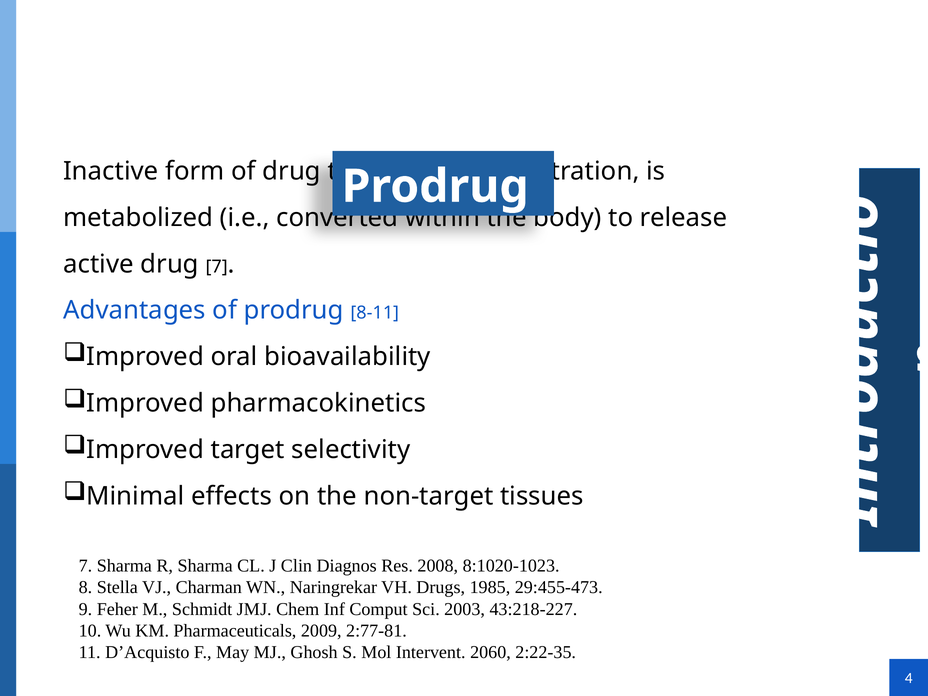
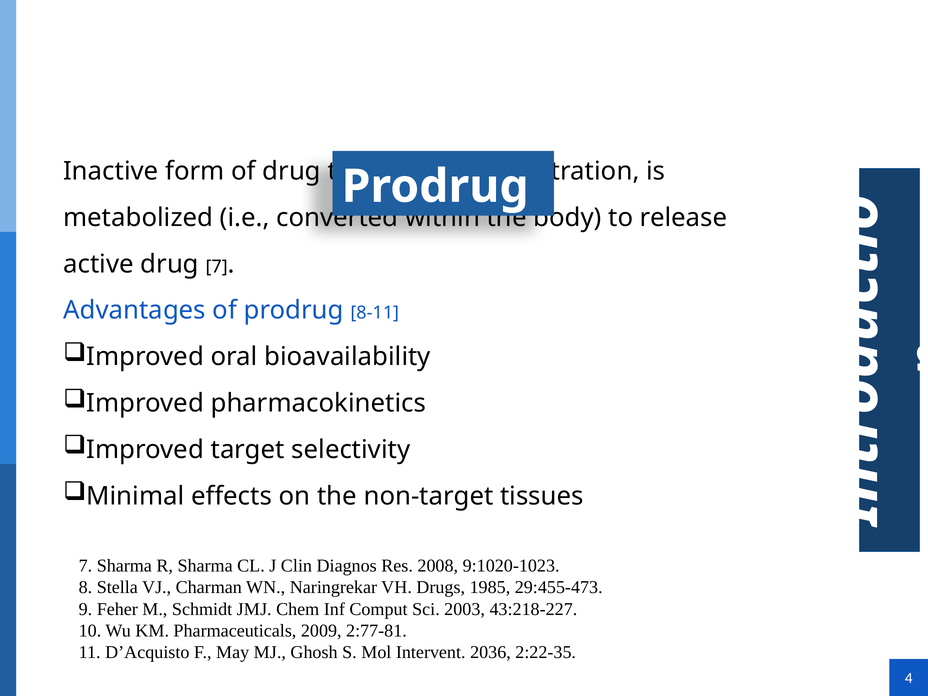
8:1020-1023: 8:1020-1023 -> 9:1020-1023
2060: 2060 -> 2036
